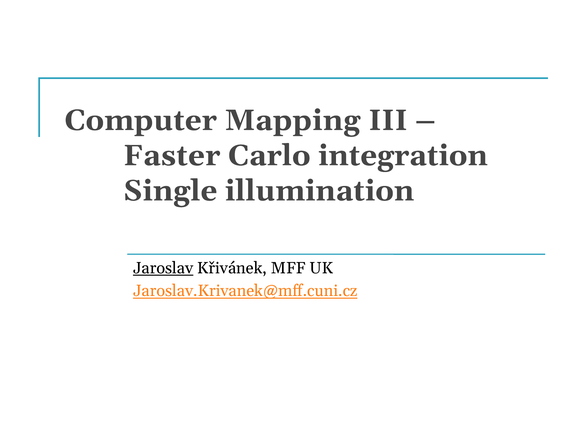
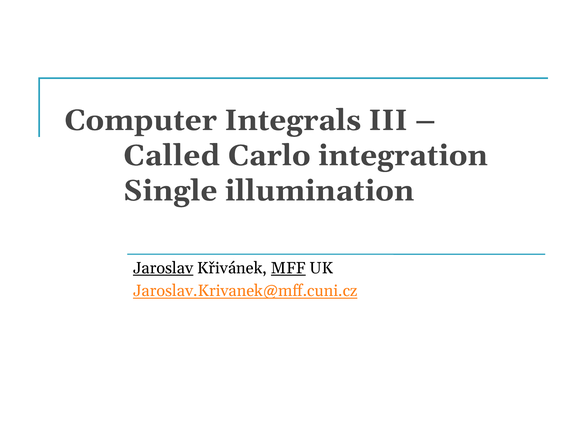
Mapping: Mapping -> Integrals
Faster: Faster -> Called
MFF underline: none -> present
